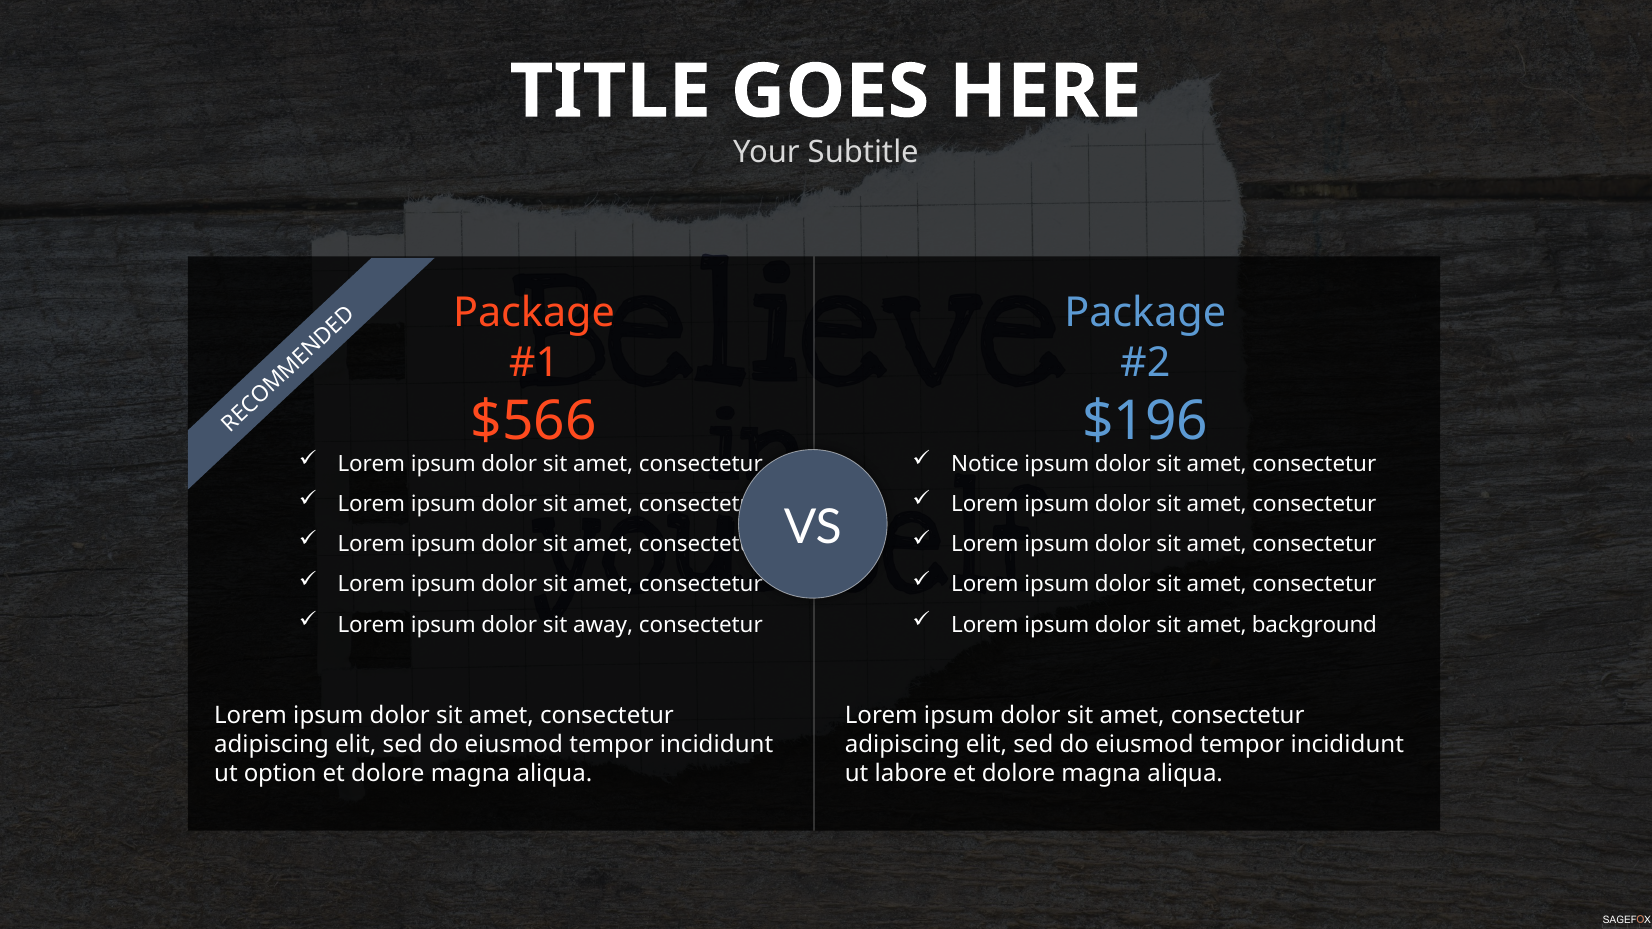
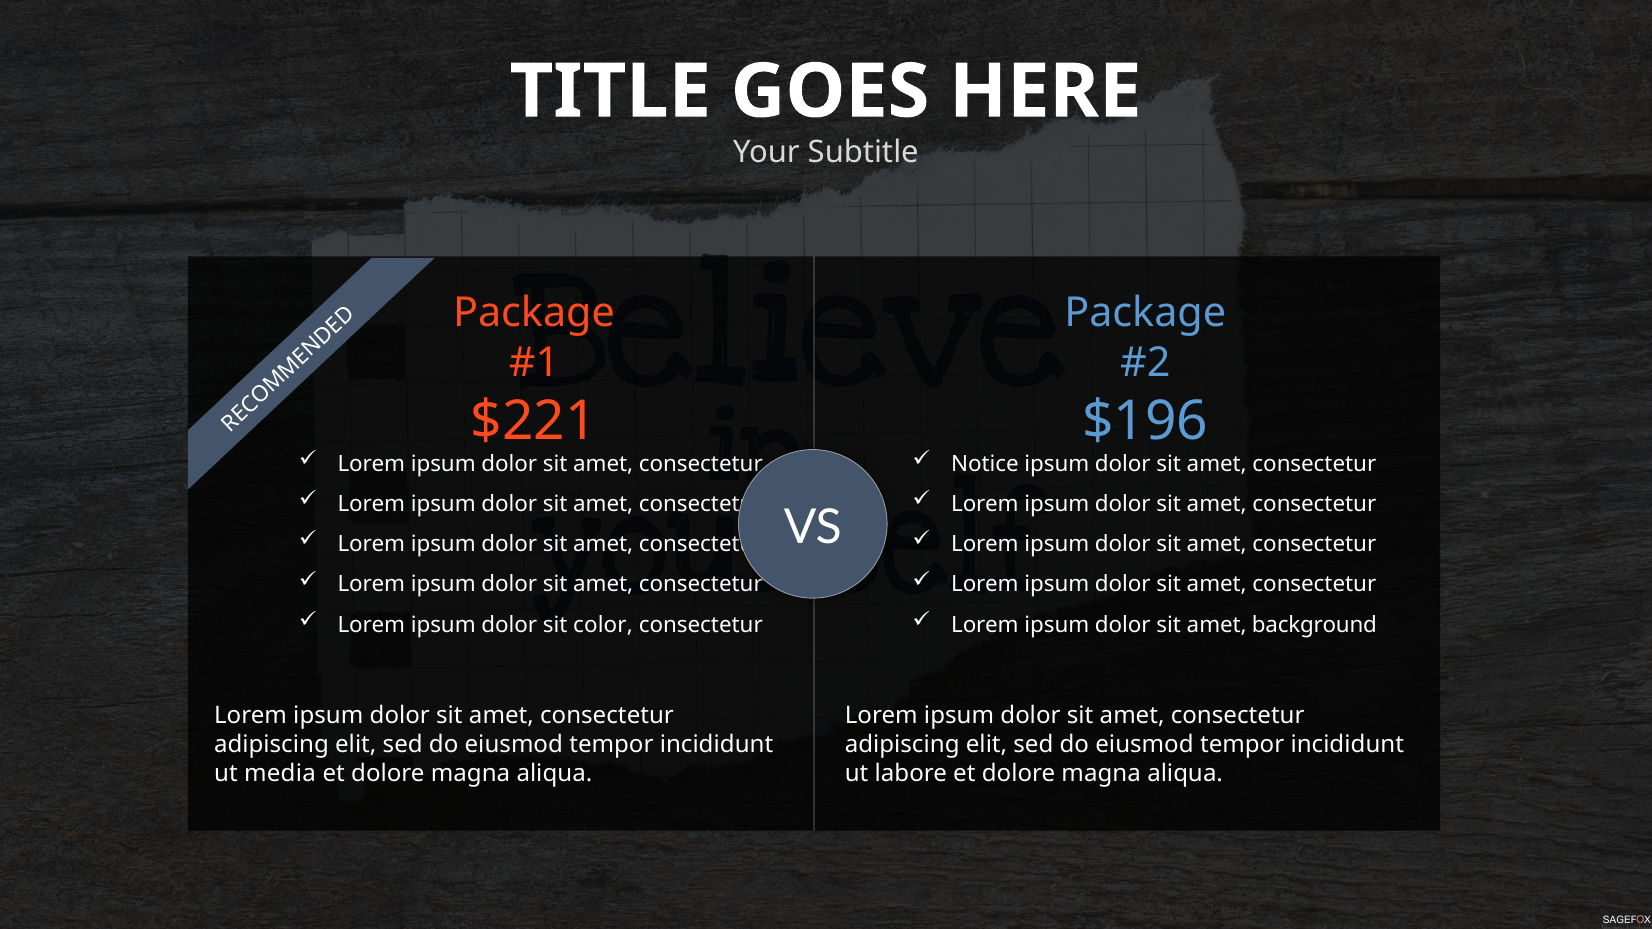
$566: $566 -> $221
away: away -> color
option: option -> media
